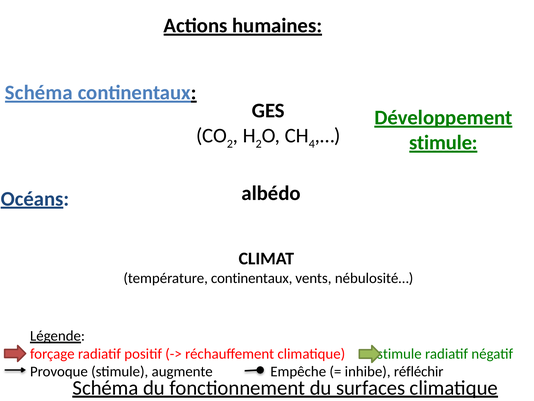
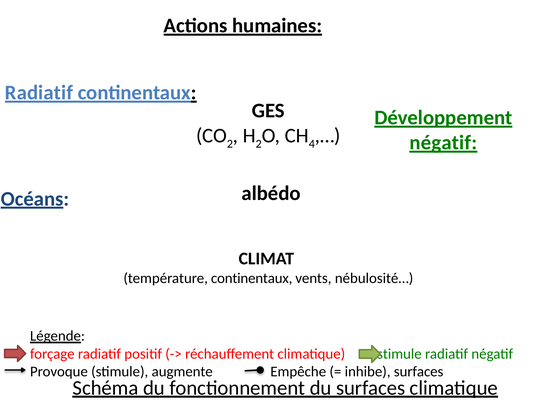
Schéma at (39, 93): Schéma -> Radiatif
stimule at (443, 143): stimule -> négatif
inhibe réfléchir: réfléchir -> surfaces
